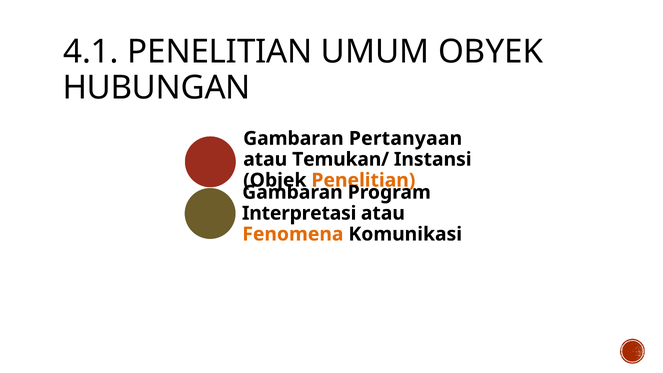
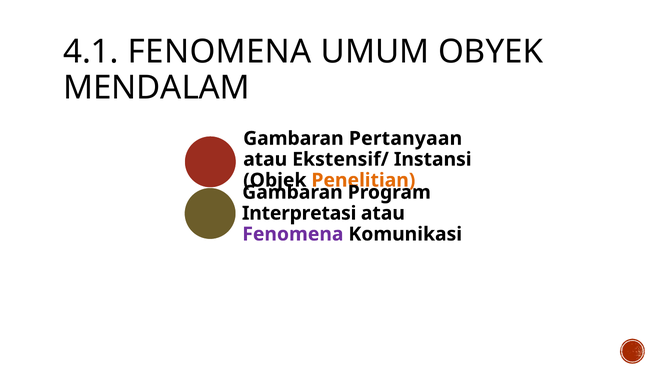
4.1 PENELITIAN: PENELITIAN -> FENOMENA
HUBUNGAN: HUBUNGAN -> MENDALAM
Temukan/: Temukan/ -> Ekstensif/
Fenomena at (293, 234) colour: orange -> purple
